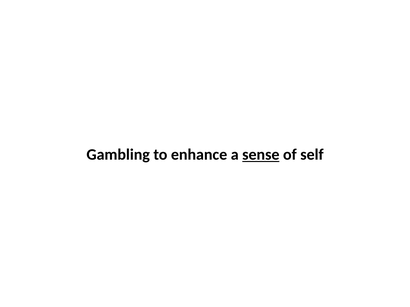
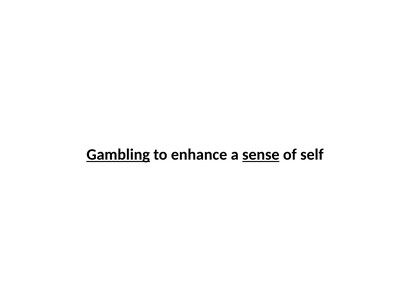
Gambling underline: none -> present
